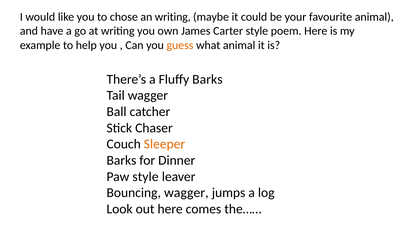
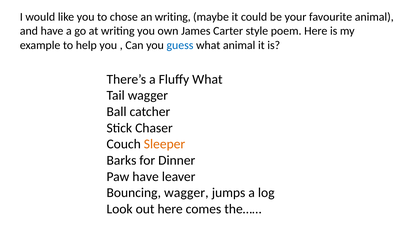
guess colour: orange -> blue
Fluffy Barks: Barks -> What
Paw style: style -> have
